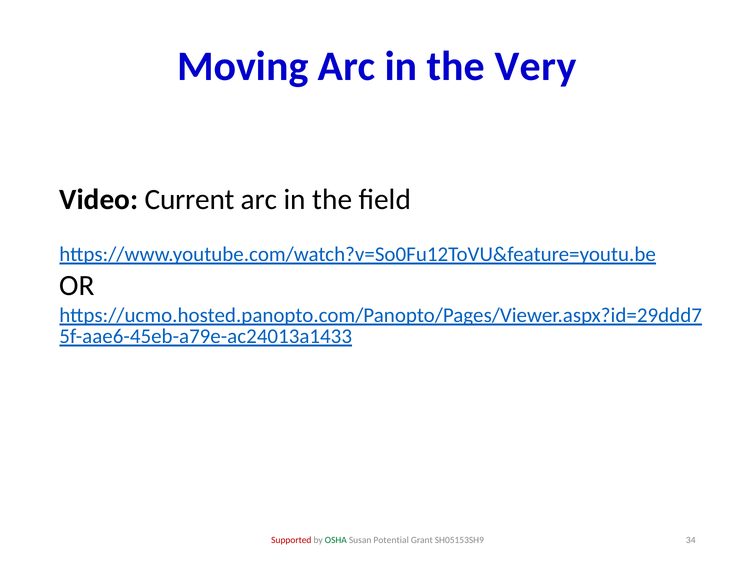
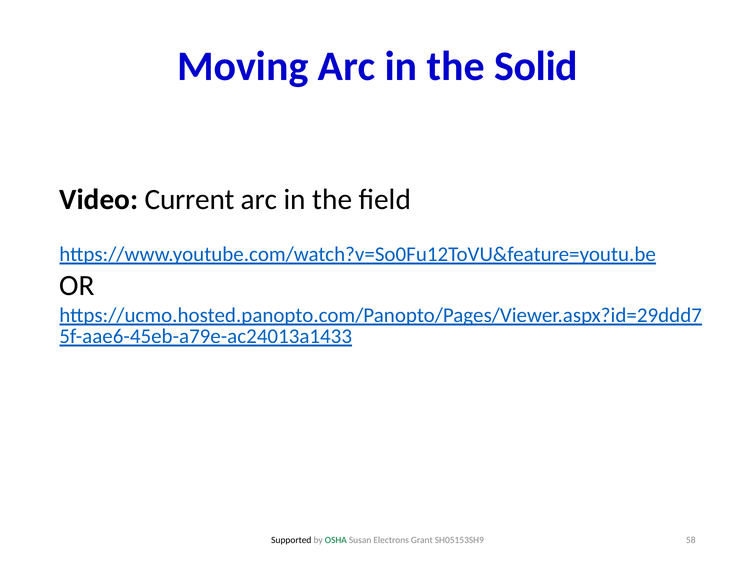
Very: Very -> Solid
Supported colour: red -> black
Potential: Potential -> Electrons
34: 34 -> 58
